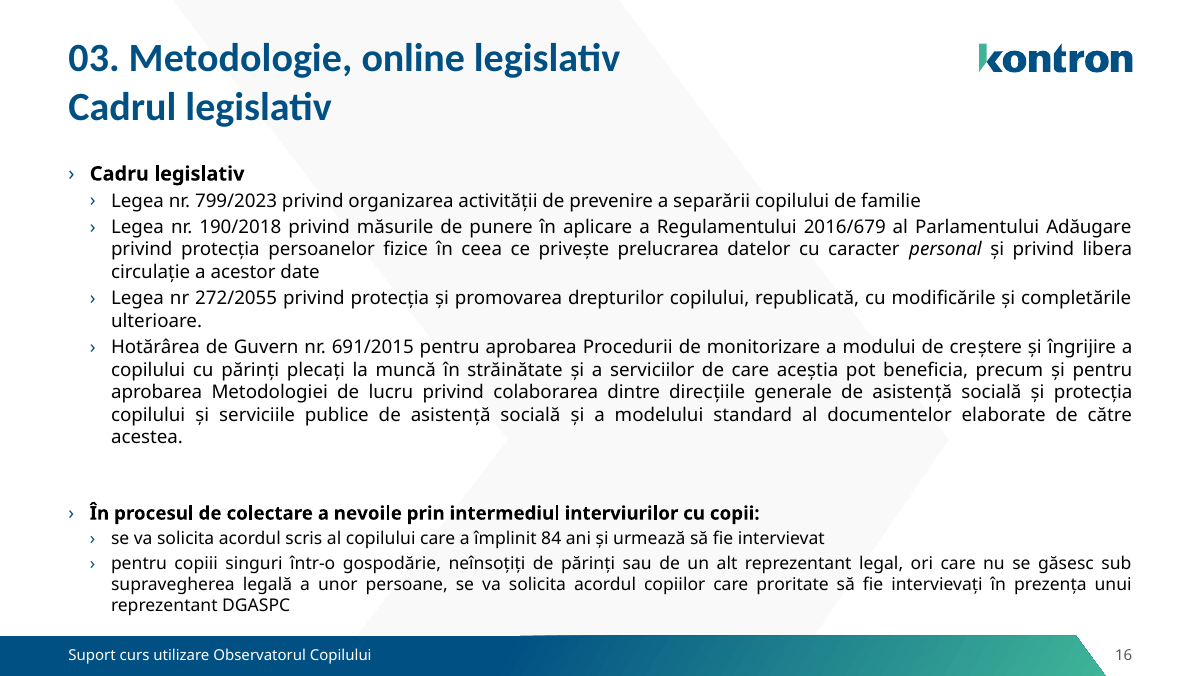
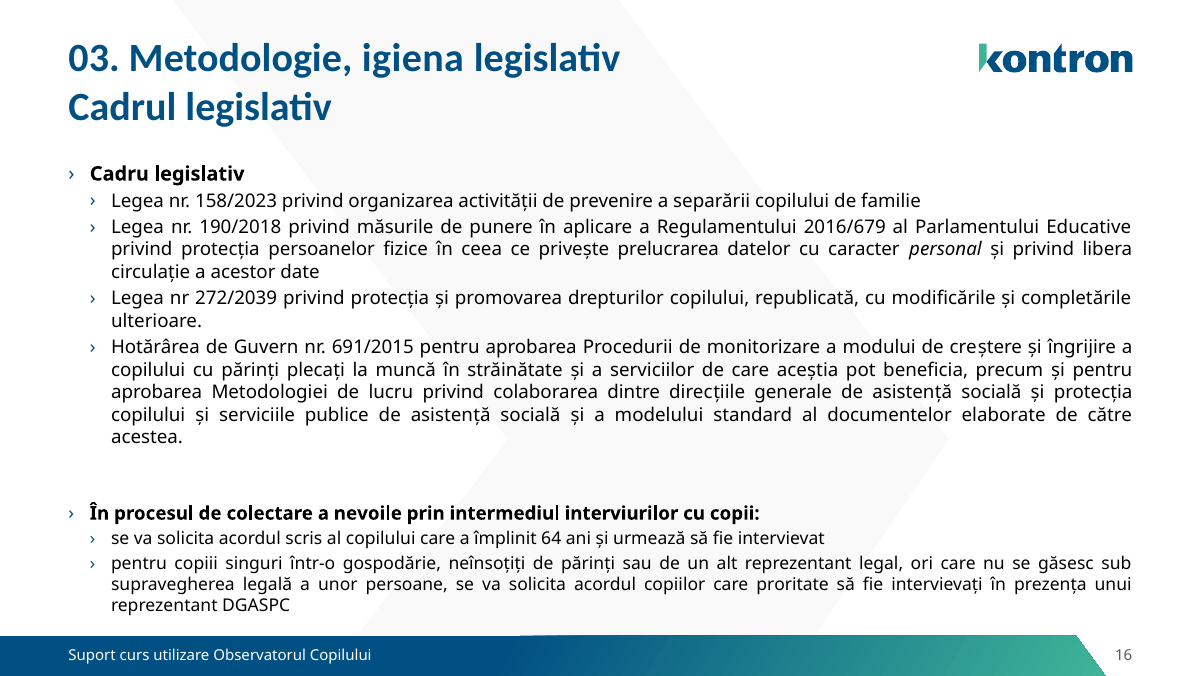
online: online -> igiena
799/2023: 799/2023 -> 158/2023
Adăugare: Adăugare -> Educative
272/2055: 272/2055 -> 272/2039
84: 84 -> 64
